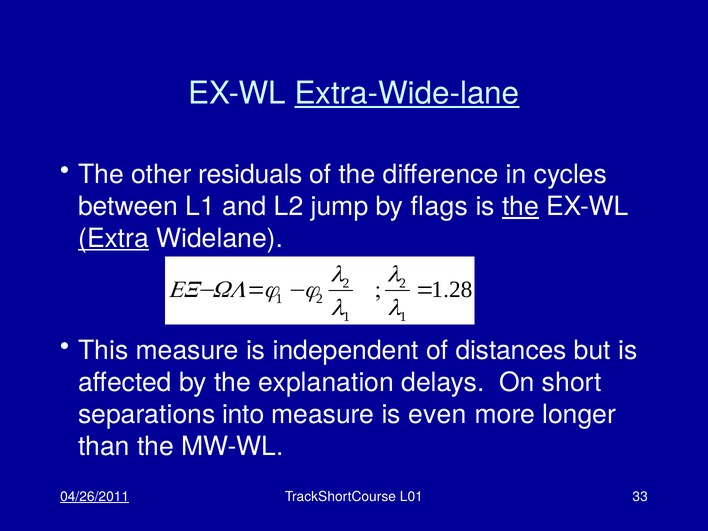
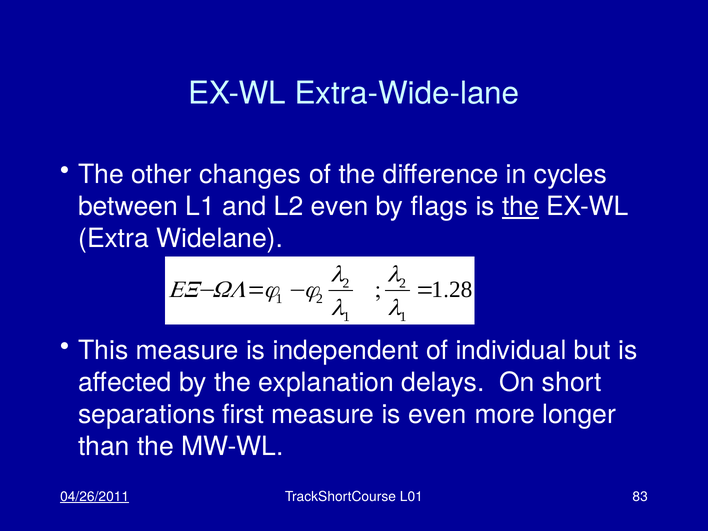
Extra-Wide-lane underline: present -> none
residuals: residuals -> changes
L2 jump: jump -> even
Extra underline: present -> none
distances: distances -> individual
into: into -> first
33: 33 -> 83
